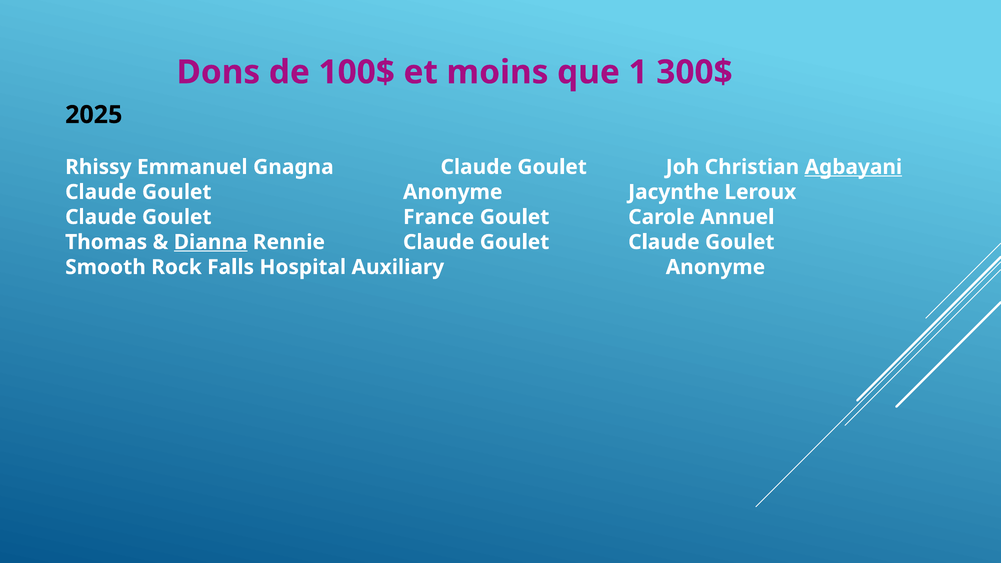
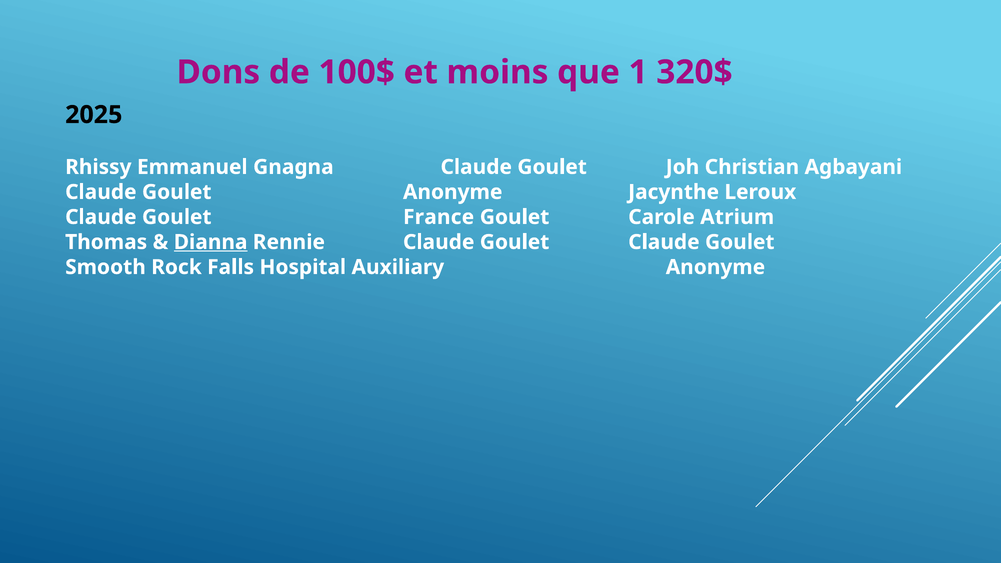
300$: 300$ -> 320$
Agbayani underline: present -> none
Annuel: Annuel -> Atrium
